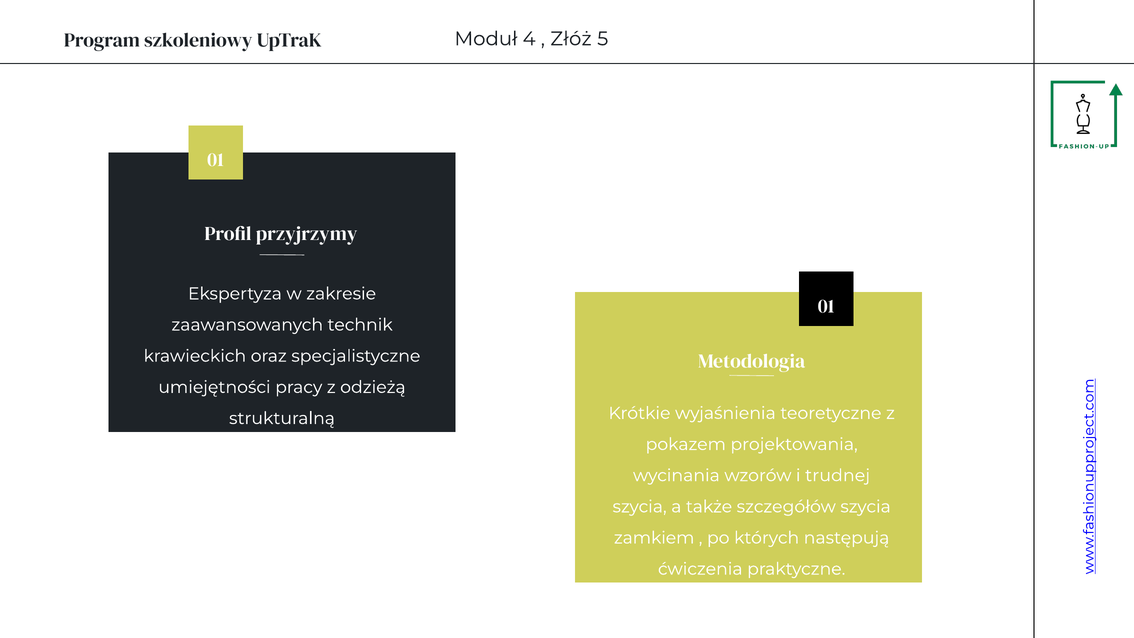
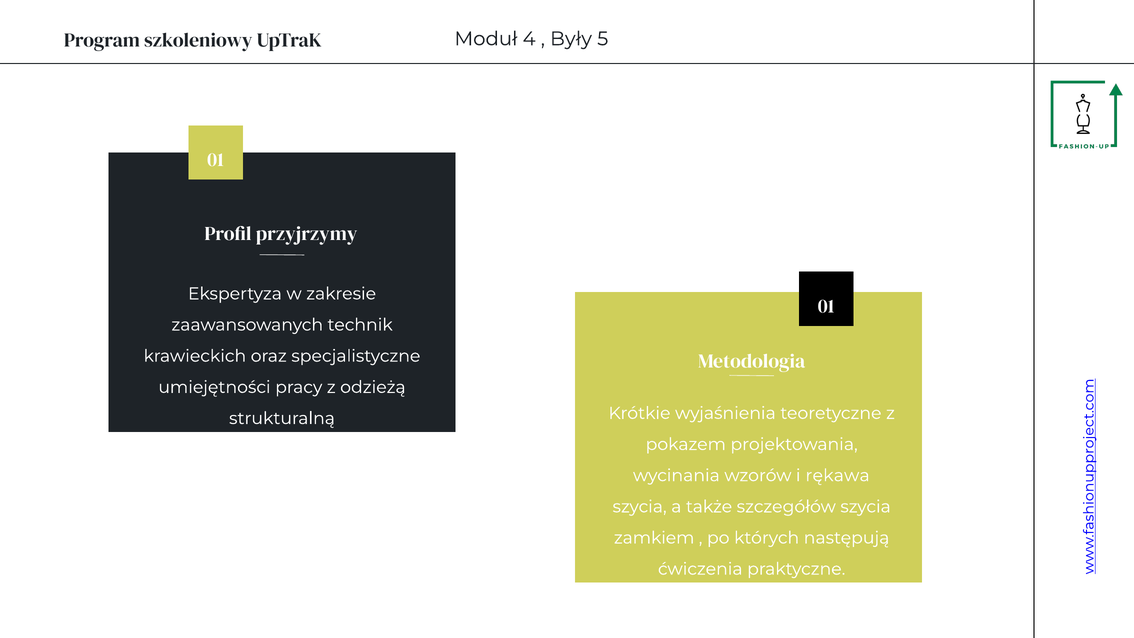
Złóż: Złóż -> Były
trudnej: trudnej -> rękawa
